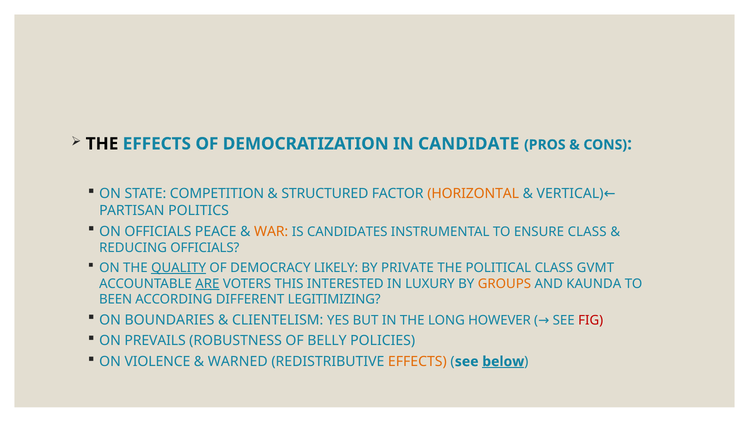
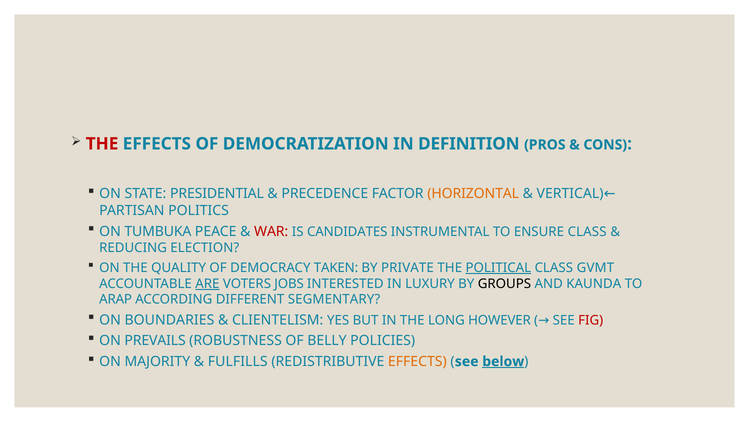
THE at (102, 144) colour: black -> red
CANDIDATE: CANDIDATE -> DEFINITION
COMPETITION: COMPETITION -> PRESIDENTIAL
STRUCTURED: STRUCTURED -> PRECEDENCE
ON OFFICIALS: OFFICIALS -> TUMBUKA
WAR colour: orange -> red
REDUCING OFFICIALS: OFFICIALS -> ELECTION
QUALITY underline: present -> none
LIKELY: LIKELY -> TAKEN
POLITICAL underline: none -> present
THIS: THIS -> JOBS
GROUPS colour: orange -> black
BEEN: BEEN -> ARAP
LEGITIMIZING: LEGITIMIZING -> SEGMENTARY
VIOLENCE: VIOLENCE -> MAJORITY
WARNED: WARNED -> FULFILLS
